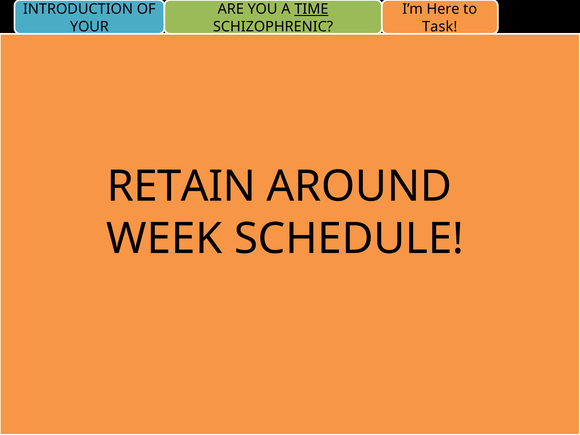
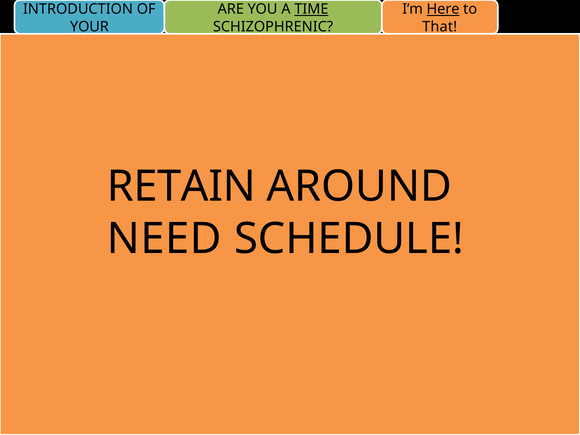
Here underline: none -> present
Task: Task -> That
WEEK: WEEK -> NEED
